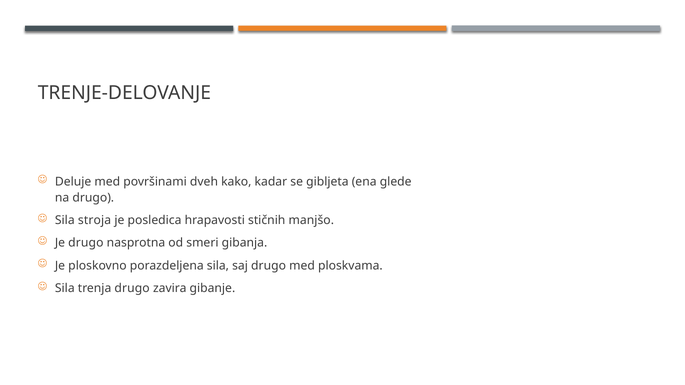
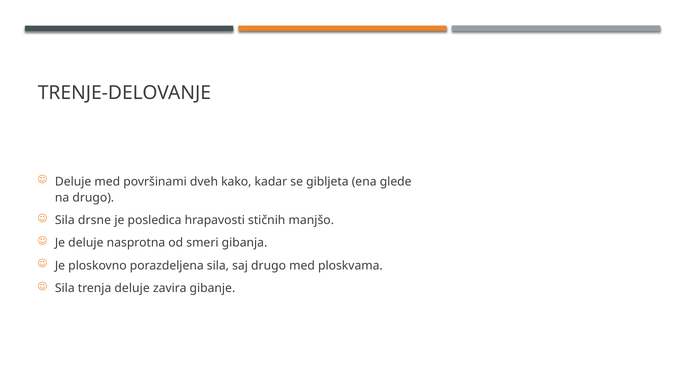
stroja: stroja -> drsne
Je drugo: drugo -> deluje
trenja drugo: drugo -> deluje
